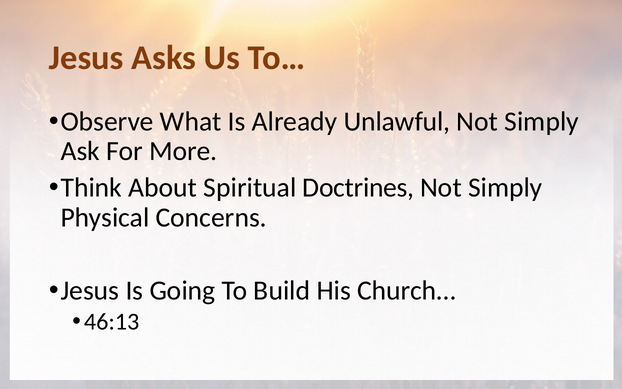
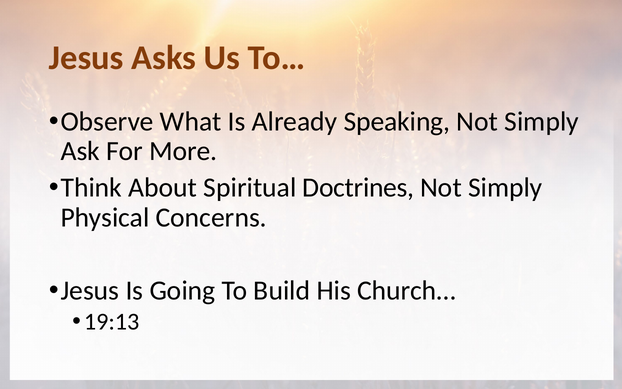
Unlawful: Unlawful -> Speaking
46:13: 46:13 -> 19:13
